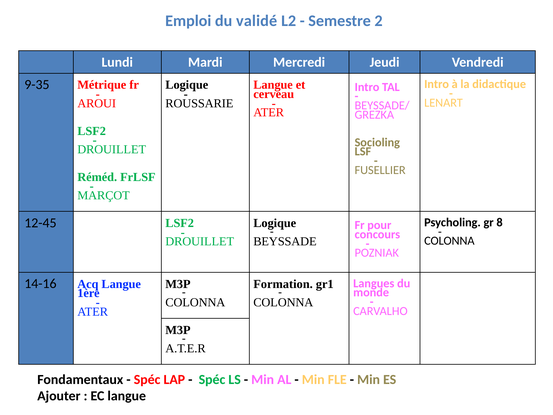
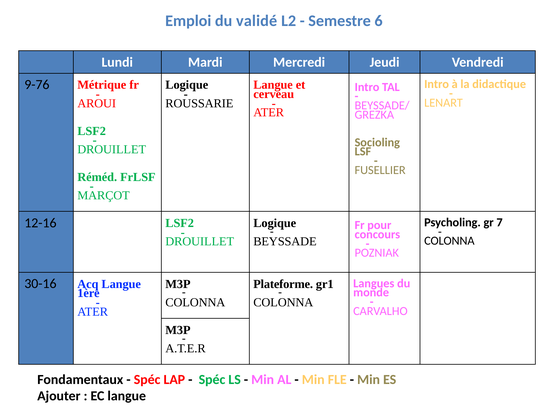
2: 2 -> 6
9-35: 9-35 -> 9-76
12-45: 12-45 -> 12-16
8: 8 -> 7
14-16: 14-16 -> 30-16
Formation: Formation -> Plateforme
